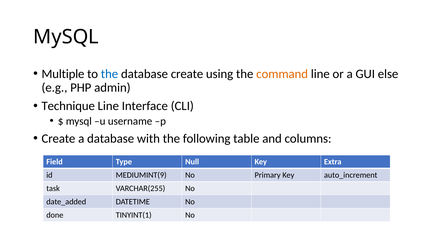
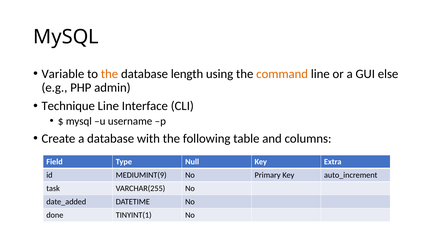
Multiple: Multiple -> Variable
the at (110, 74) colour: blue -> orange
database create: create -> length
